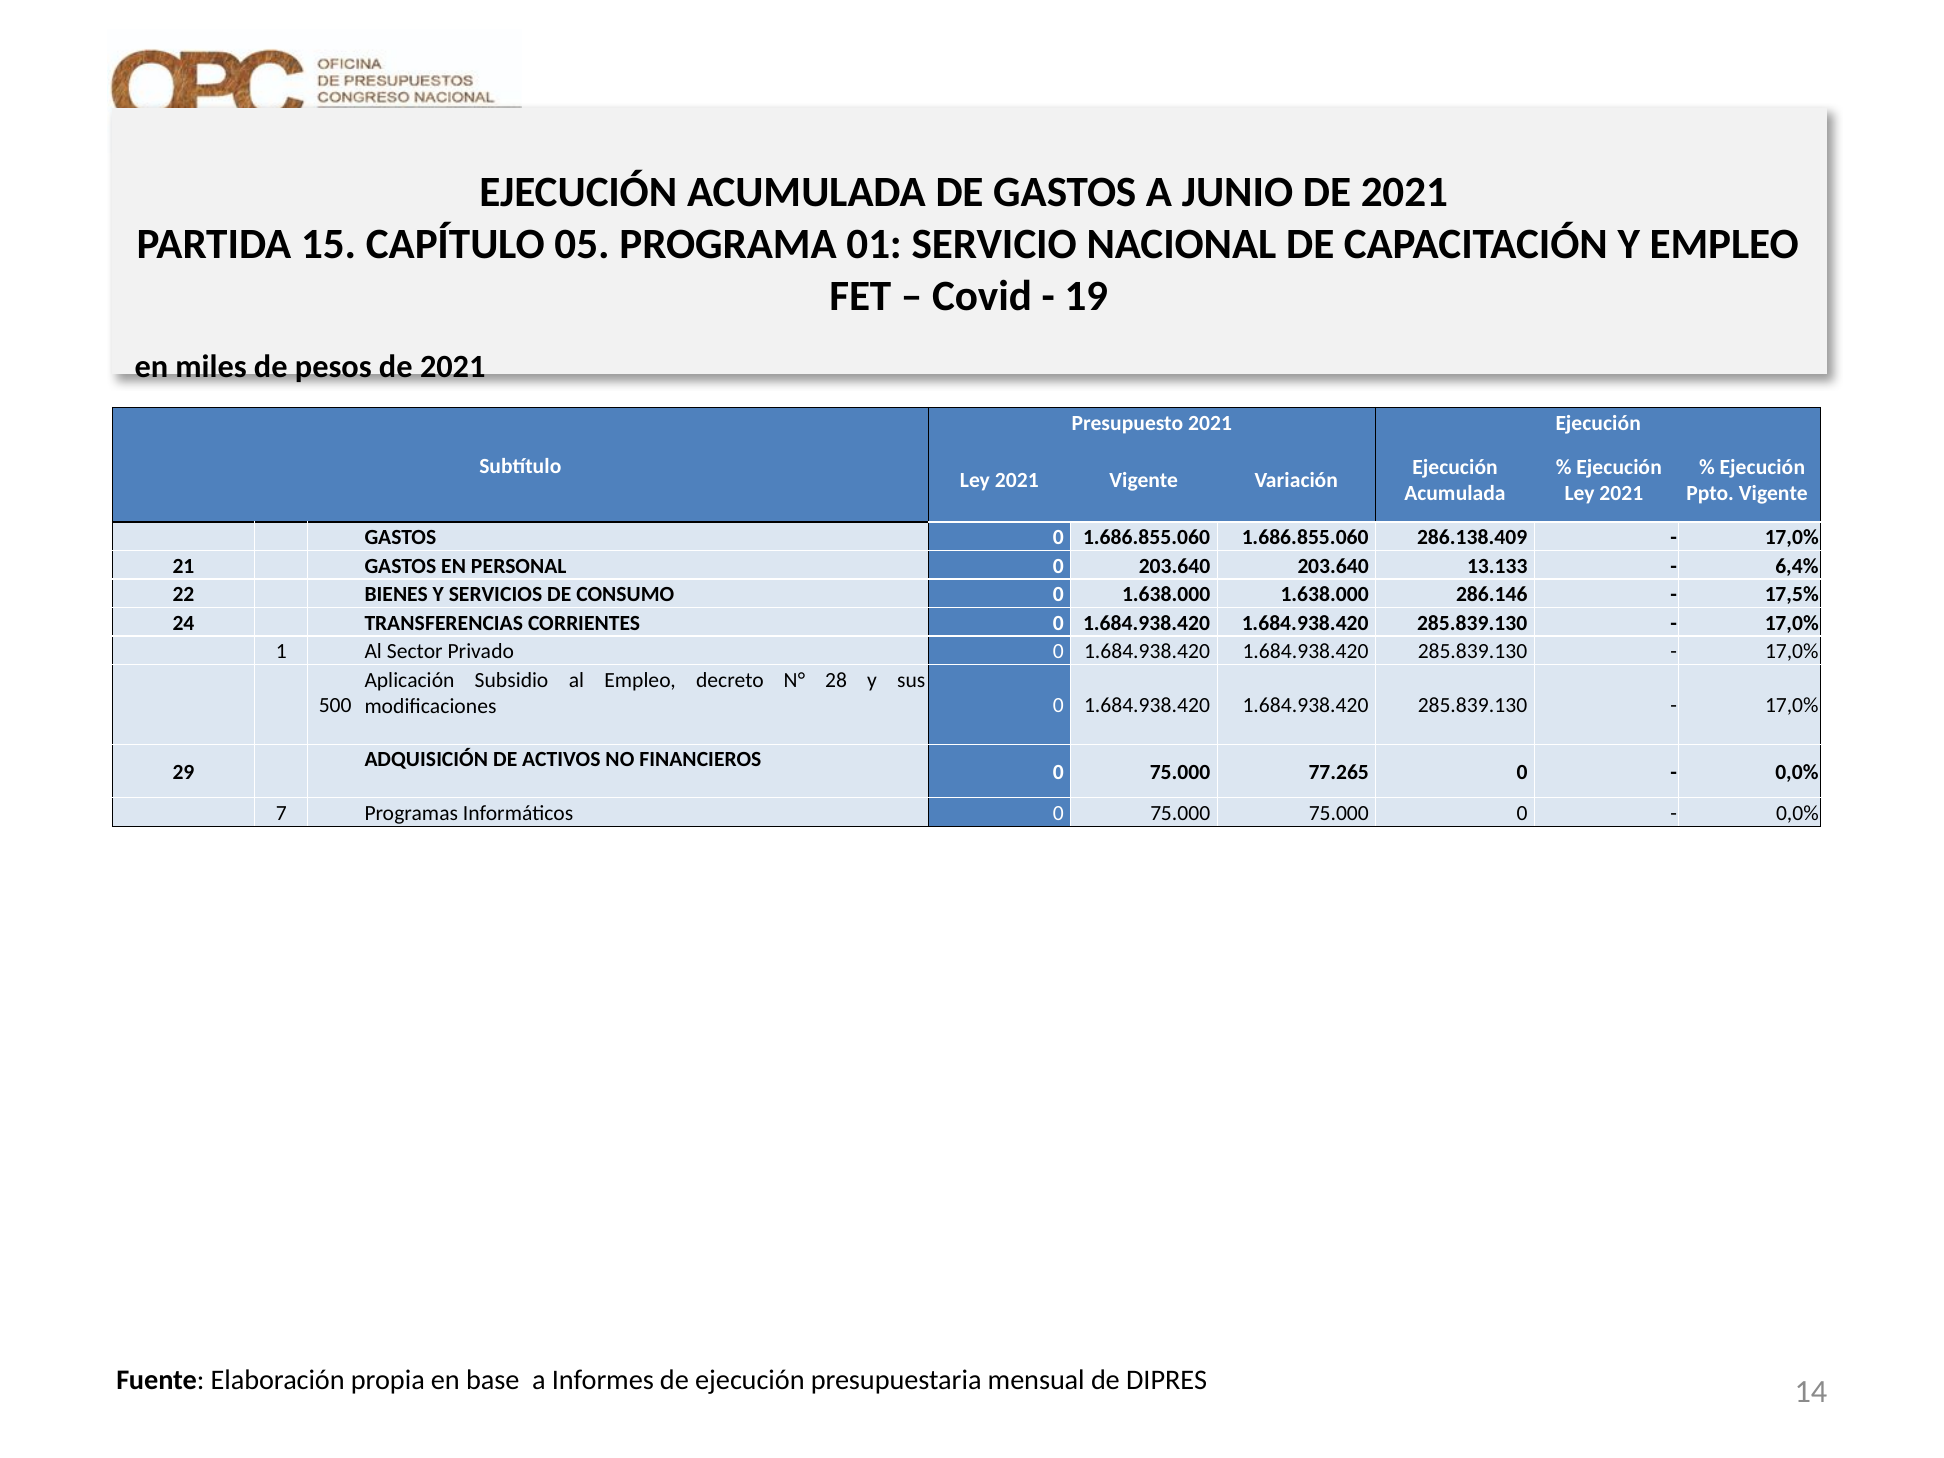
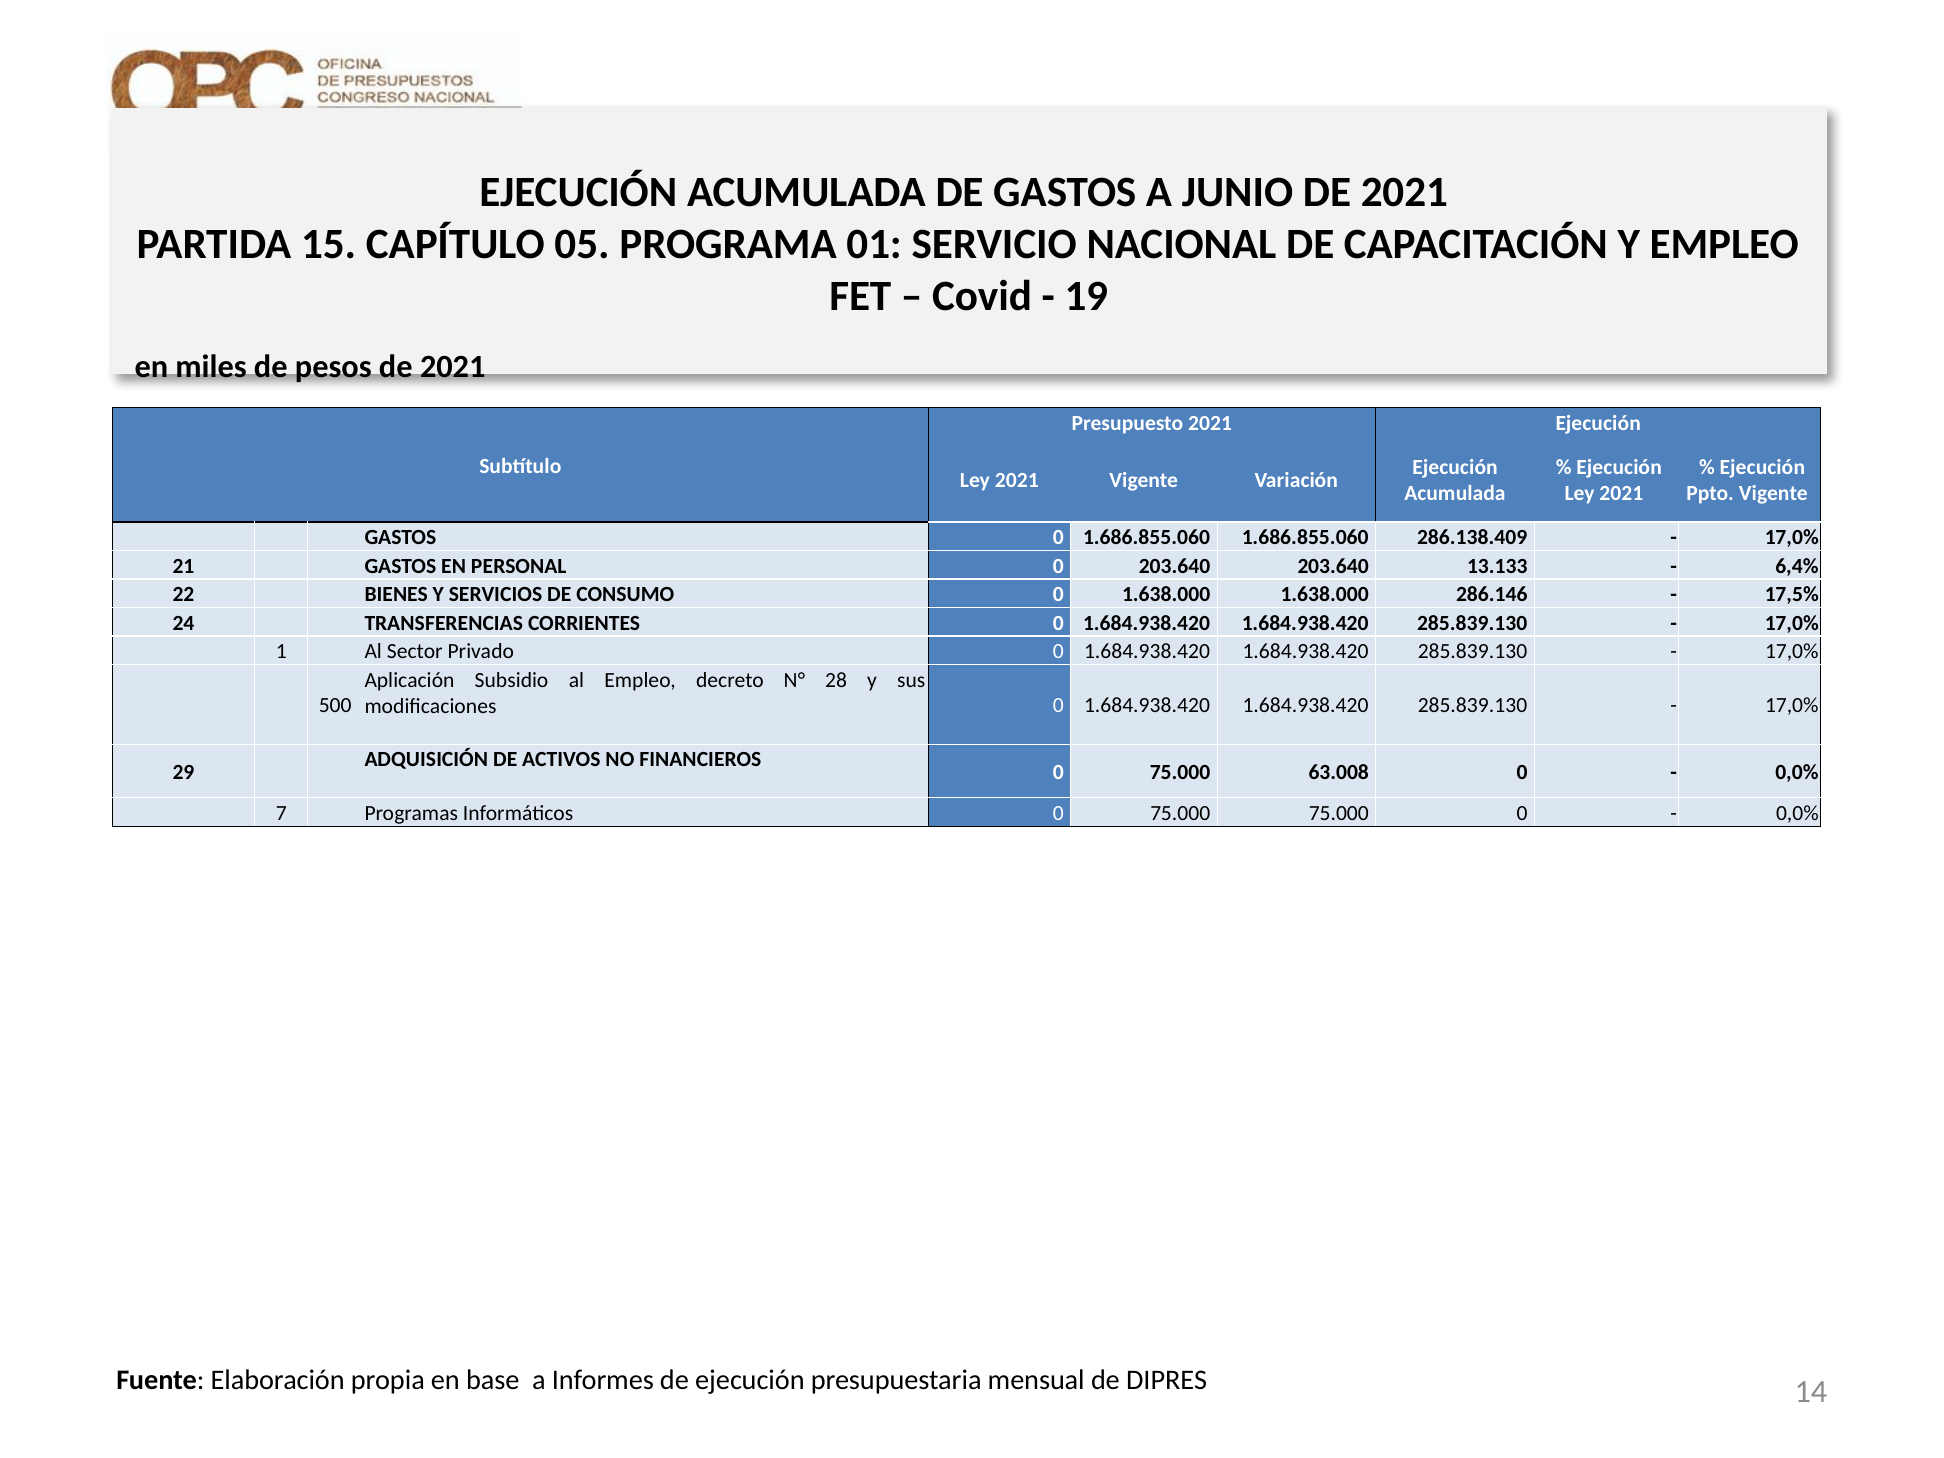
77.265: 77.265 -> 63.008
